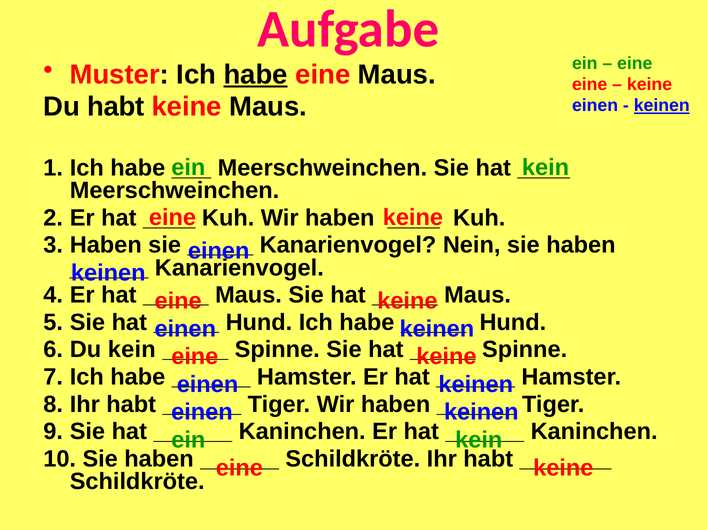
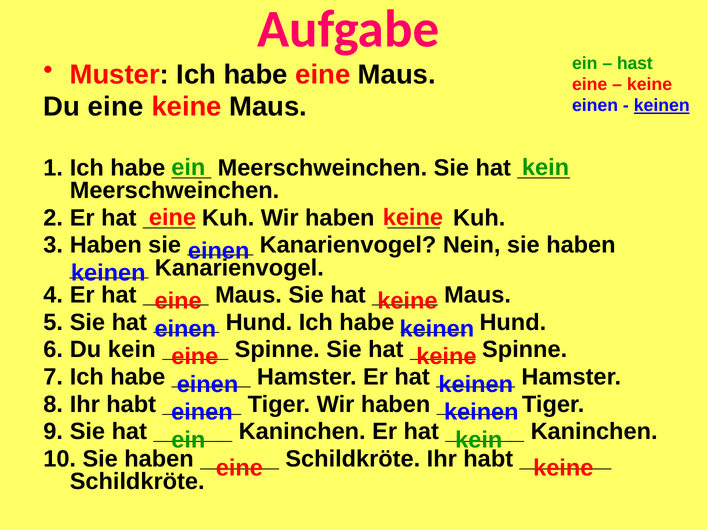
eine at (635, 63): eine -> hast
habe at (256, 75) underline: present -> none
Du habt: habt -> eine
